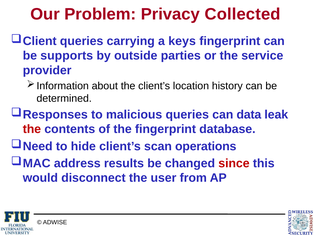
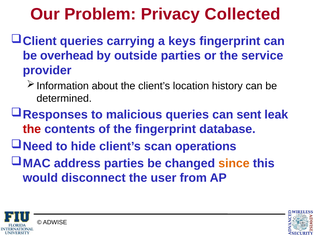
supports: supports -> overhead
data: data -> sent
address results: results -> parties
since colour: red -> orange
